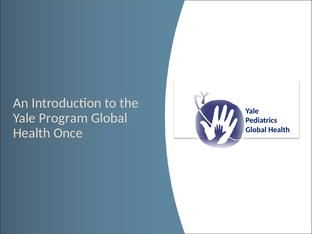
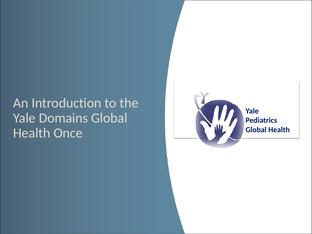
Program: Program -> Domains
